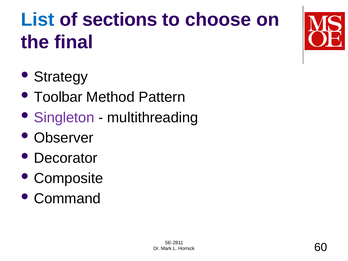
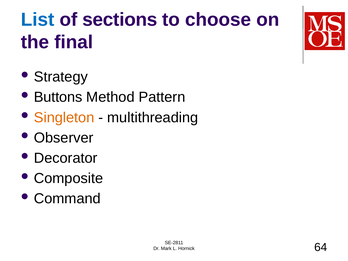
Toolbar: Toolbar -> Buttons
Singleton colour: purple -> orange
60: 60 -> 64
